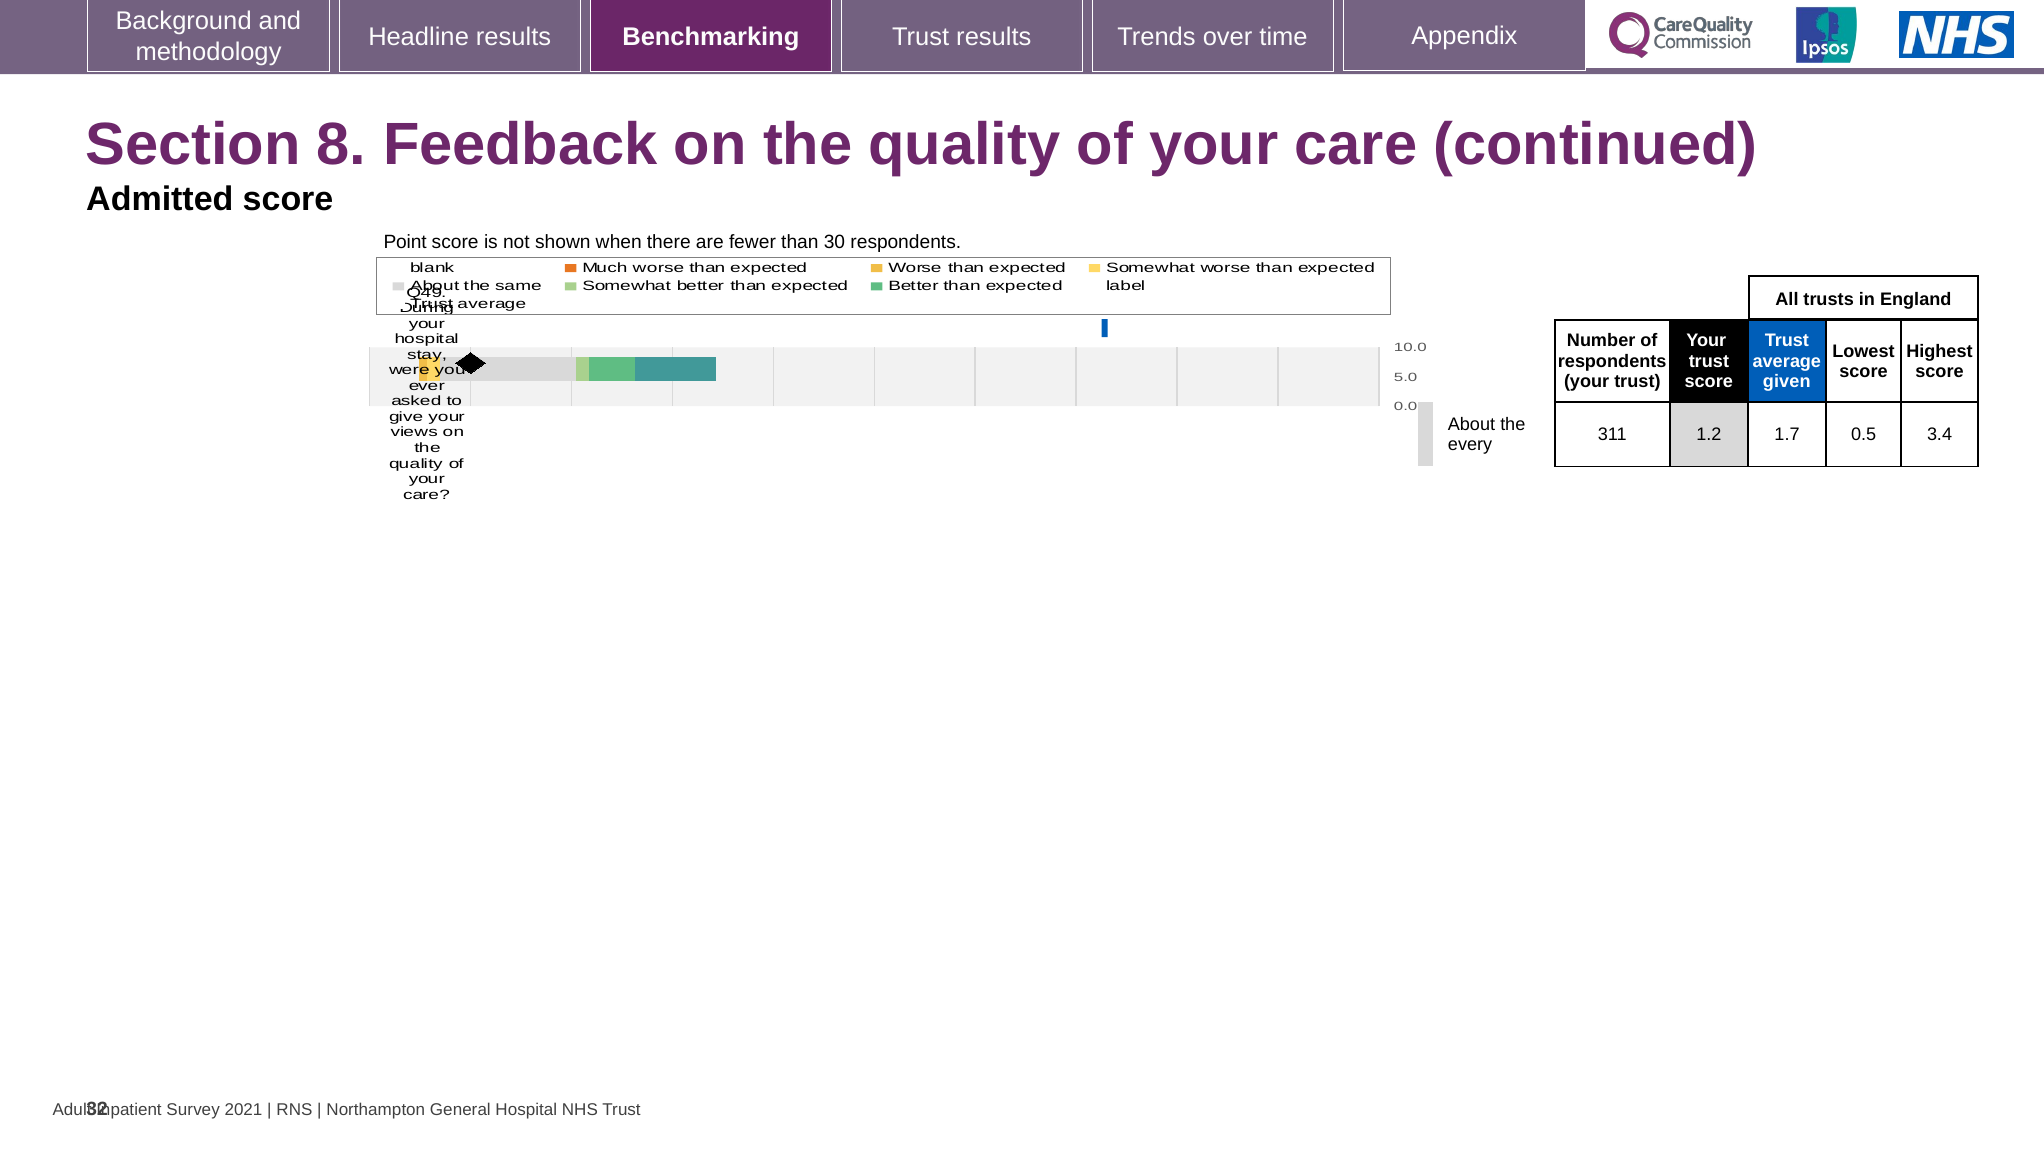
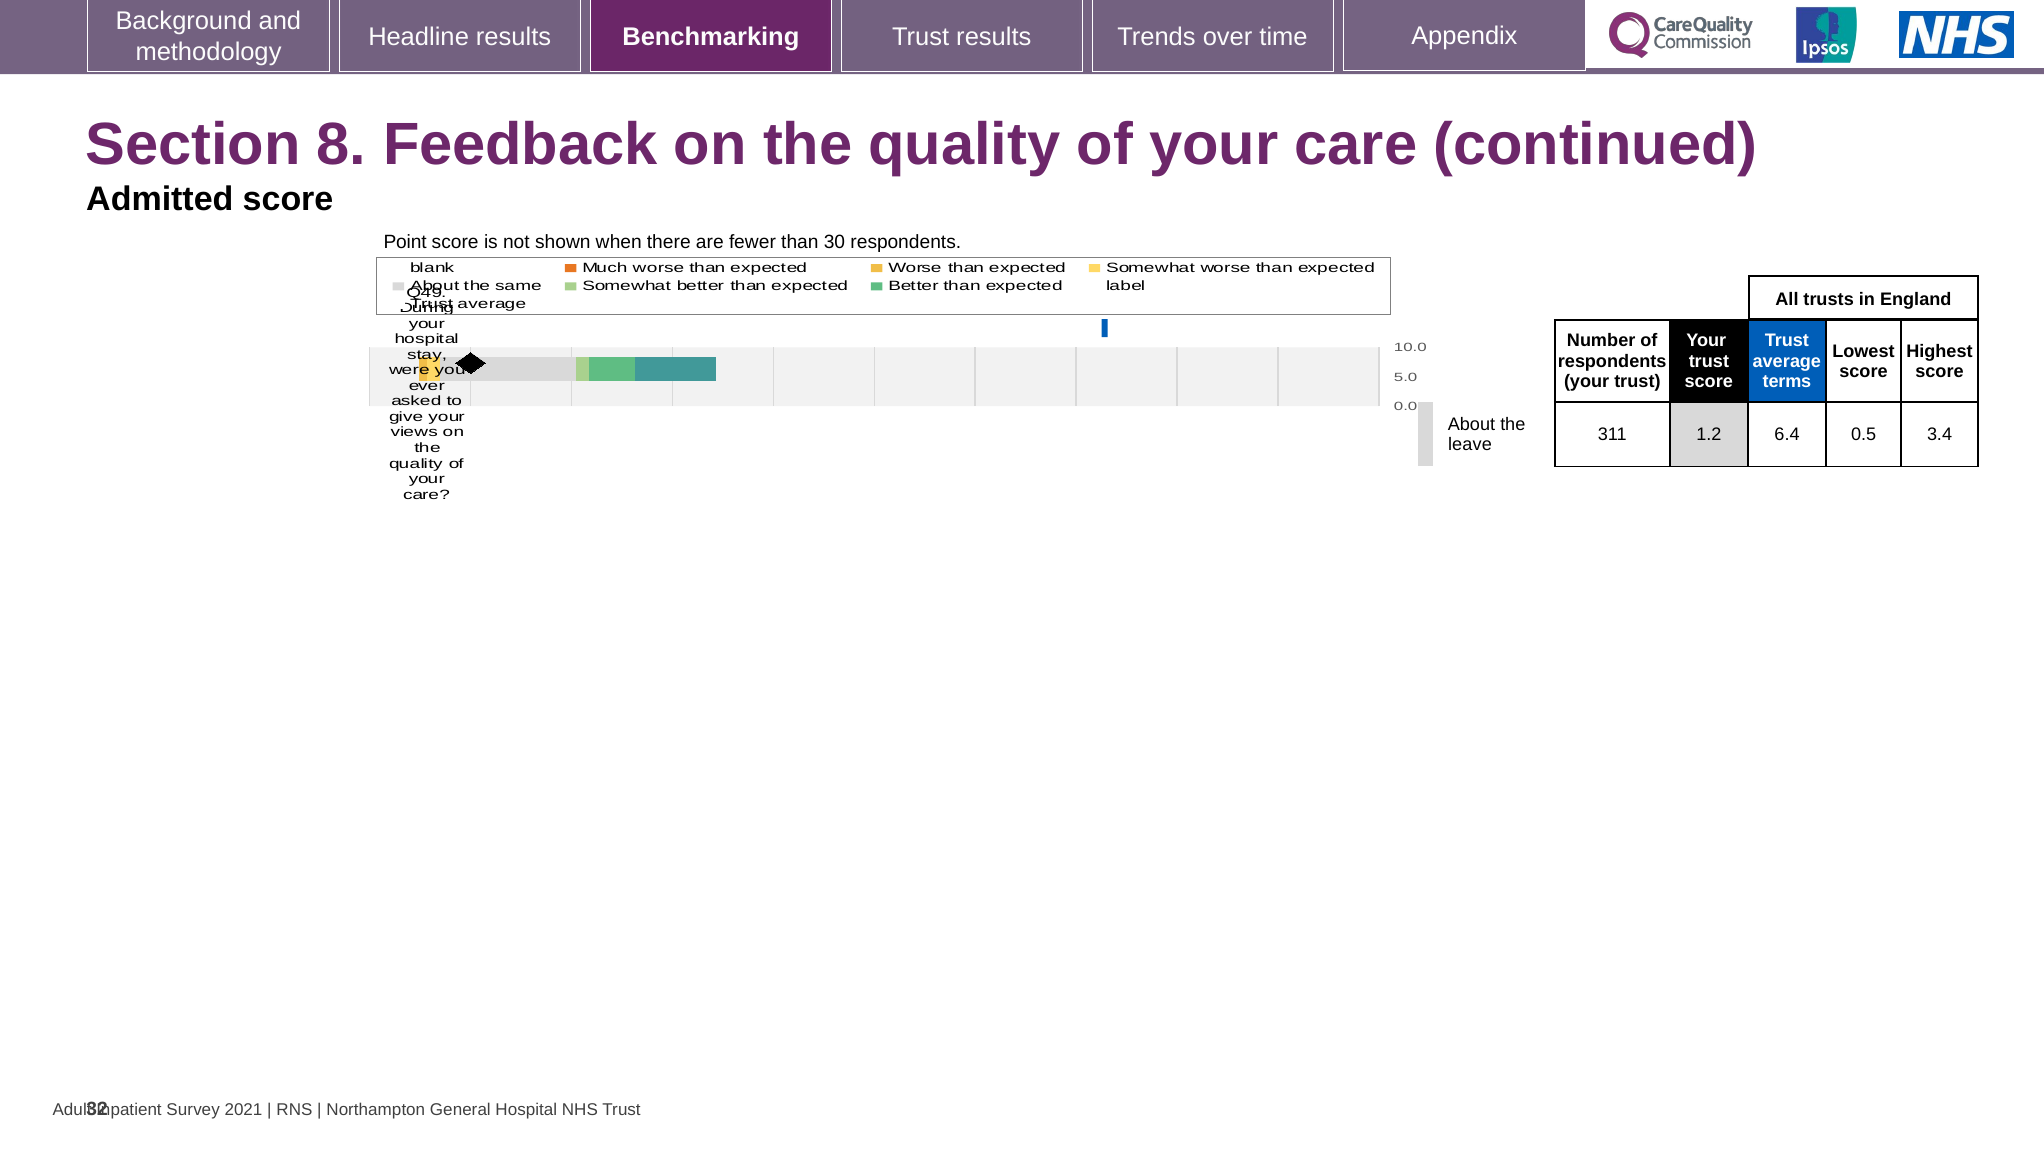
given: given -> terms
1.7: 1.7 -> 6.4
every: every -> leave
